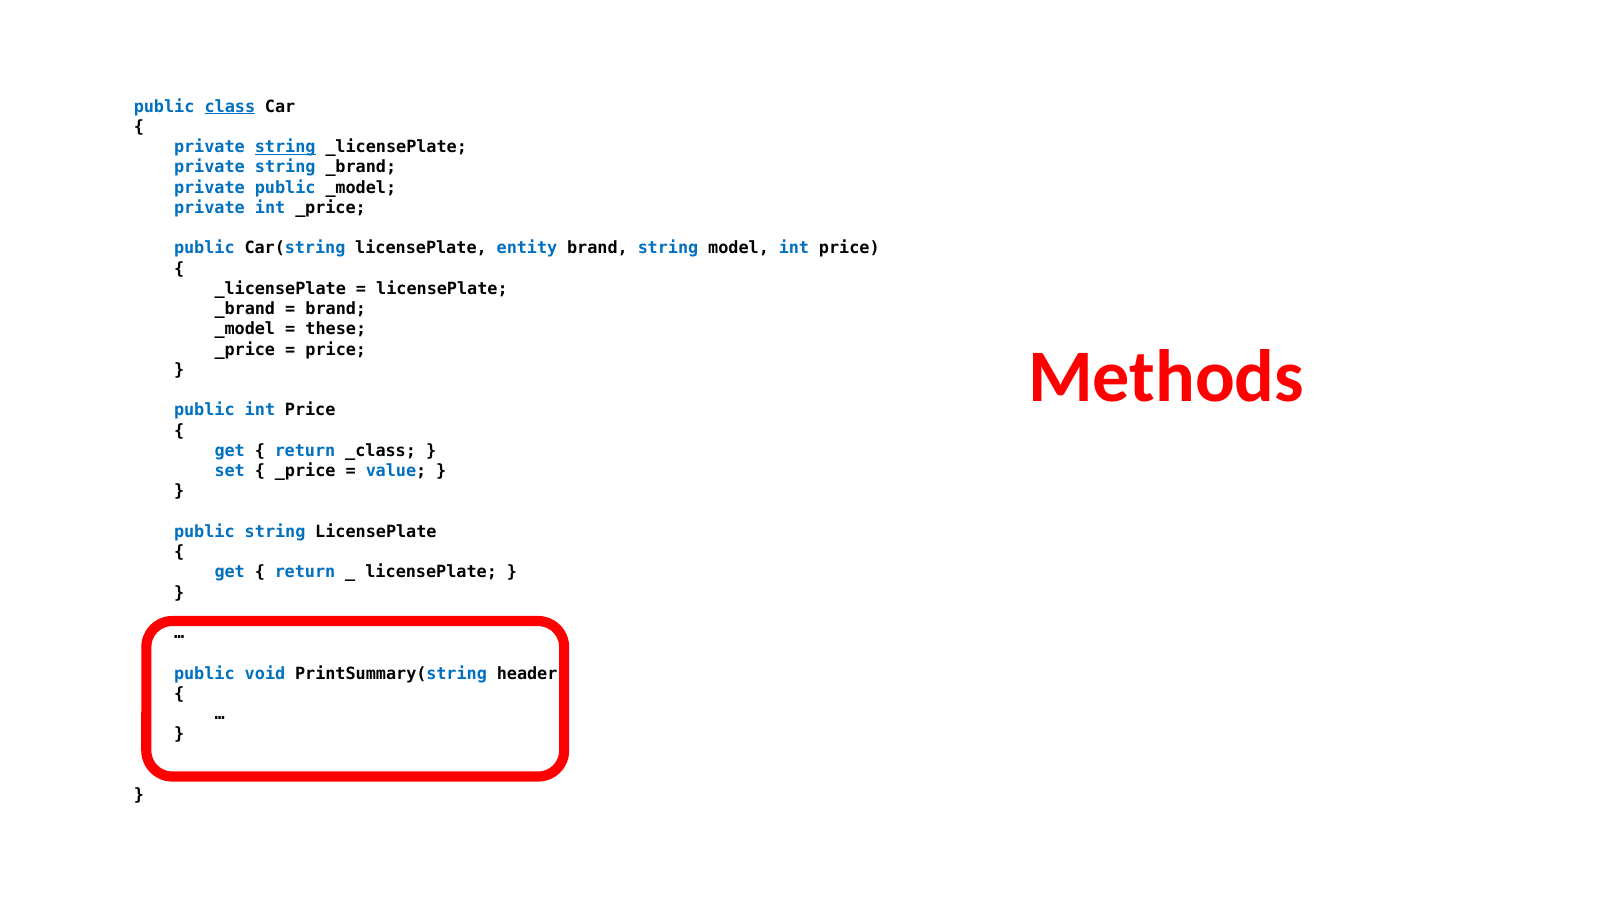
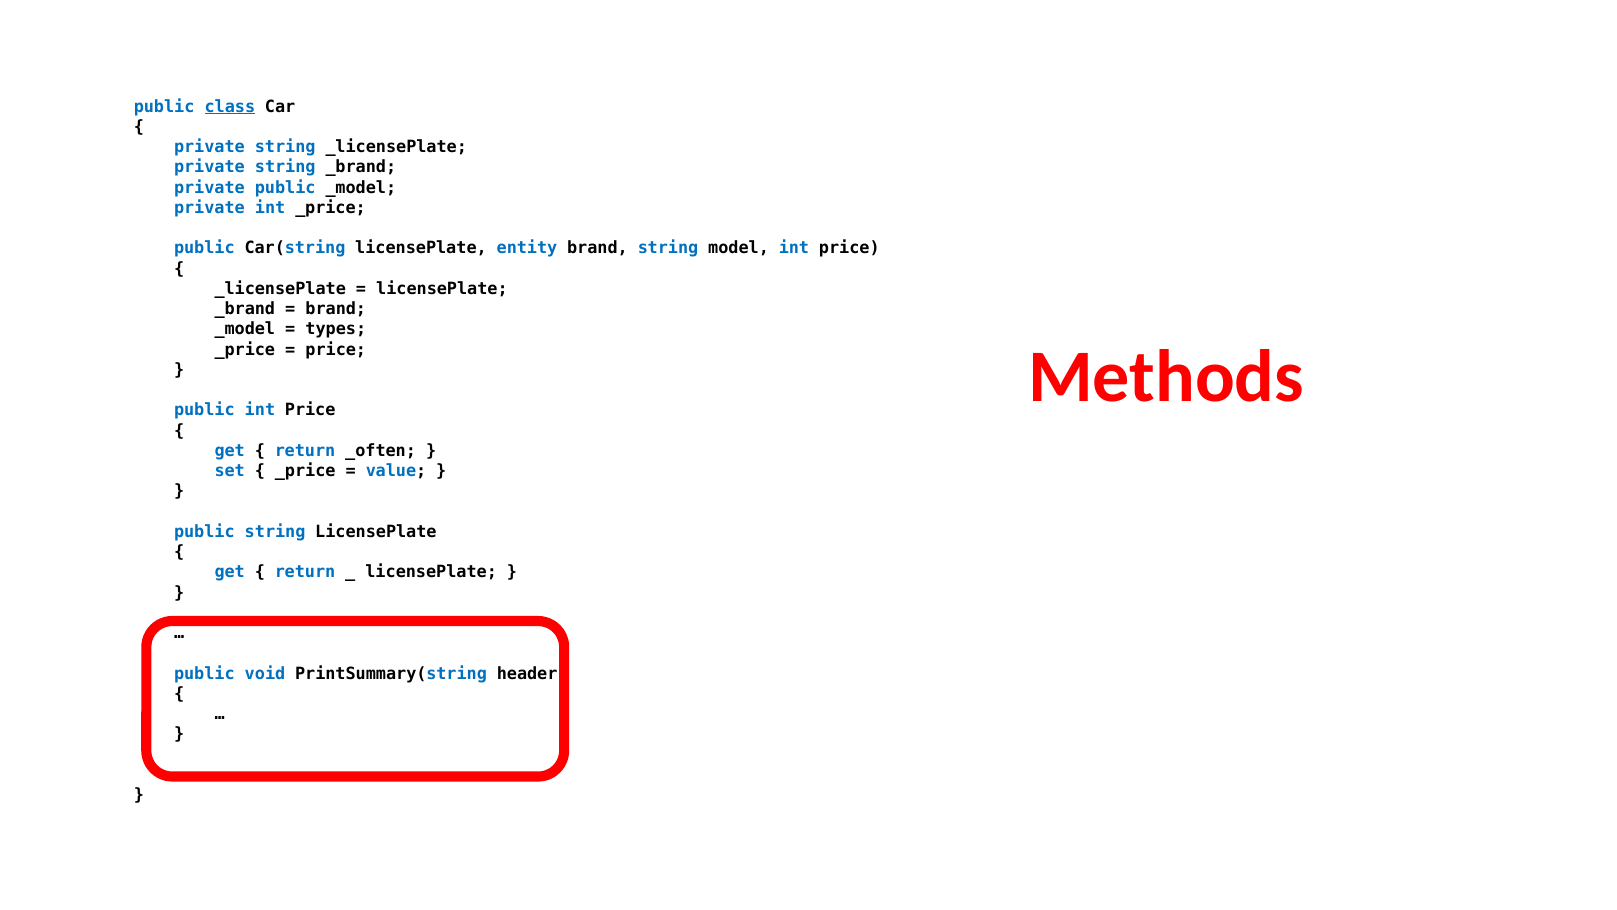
string at (285, 147) underline: present -> none
these: these -> types
_class: _class -> _often
